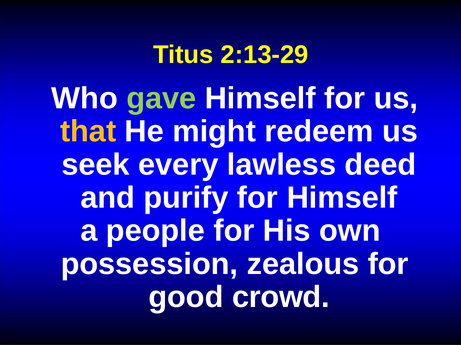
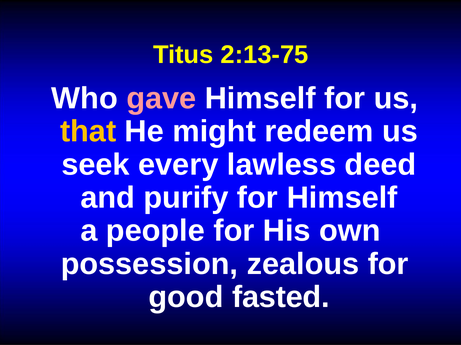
2:13-29: 2:13-29 -> 2:13-75
gave colour: light green -> pink
crowd: crowd -> fasted
